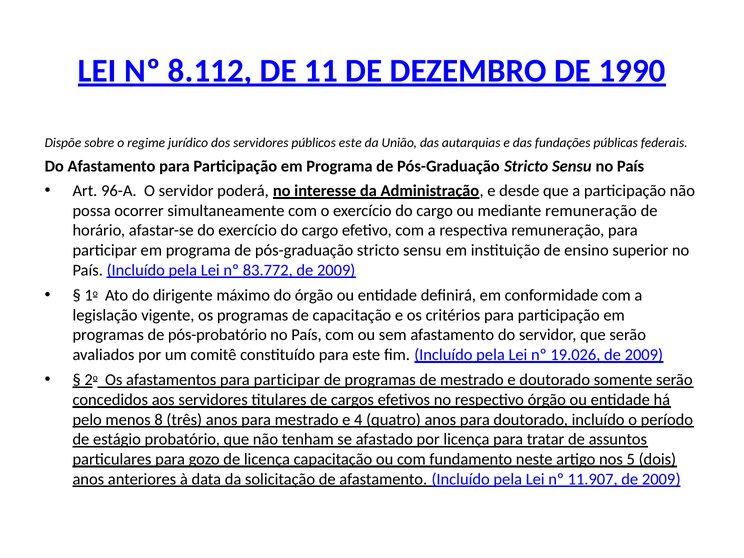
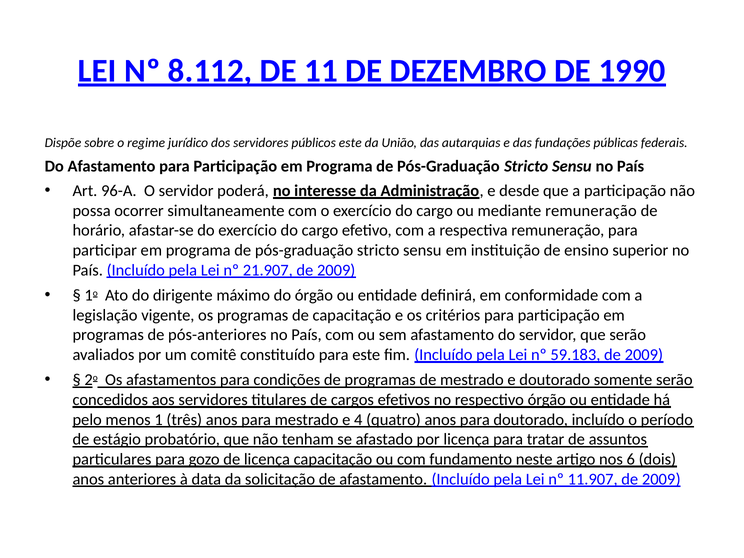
83.772: 83.772 -> 21.907
pós-probatório: pós-probatório -> pós-anteriores
19.026: 19.026 -> 59.183
afastamentos para participar: participar -> condições
8: 8 -> 1
5: 5 -> 6
